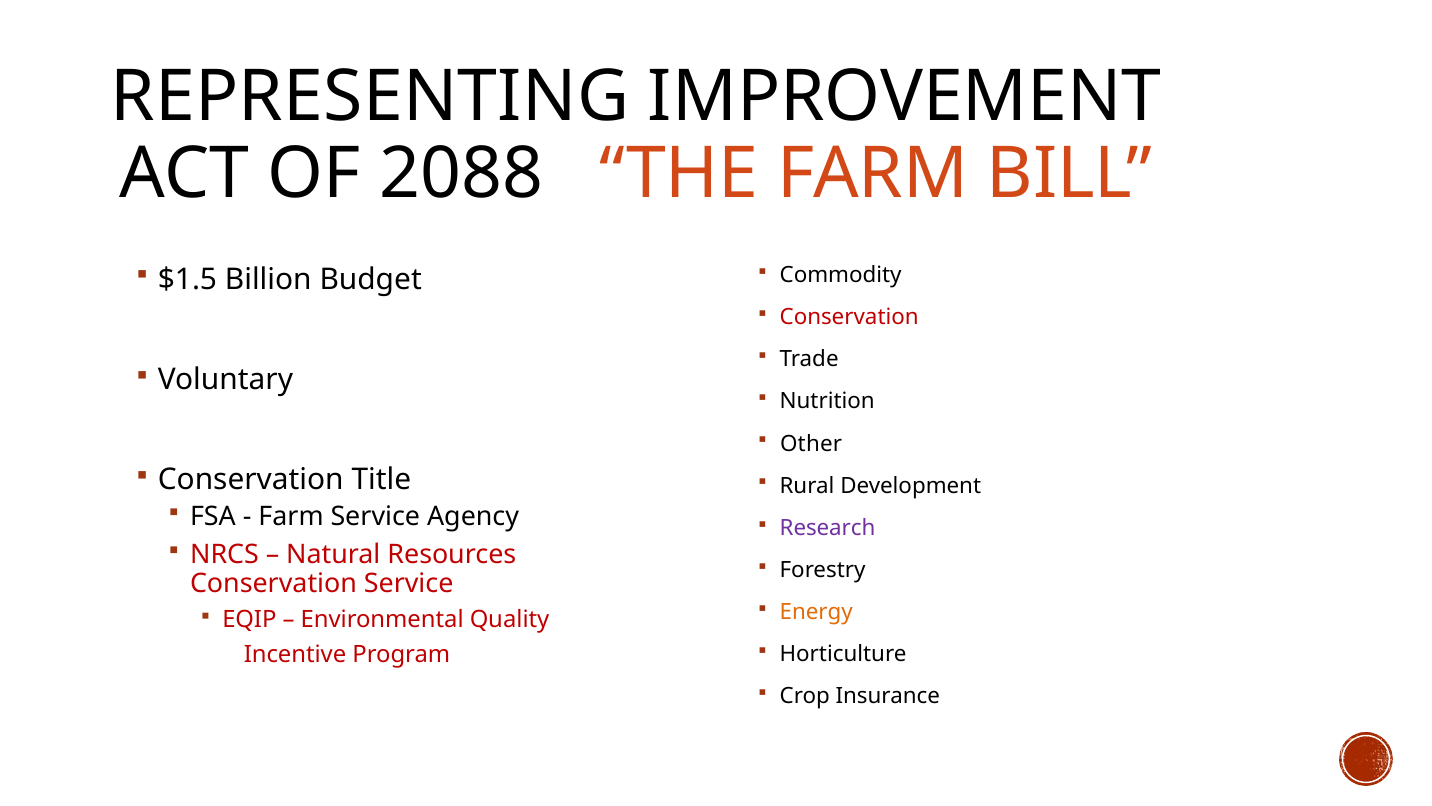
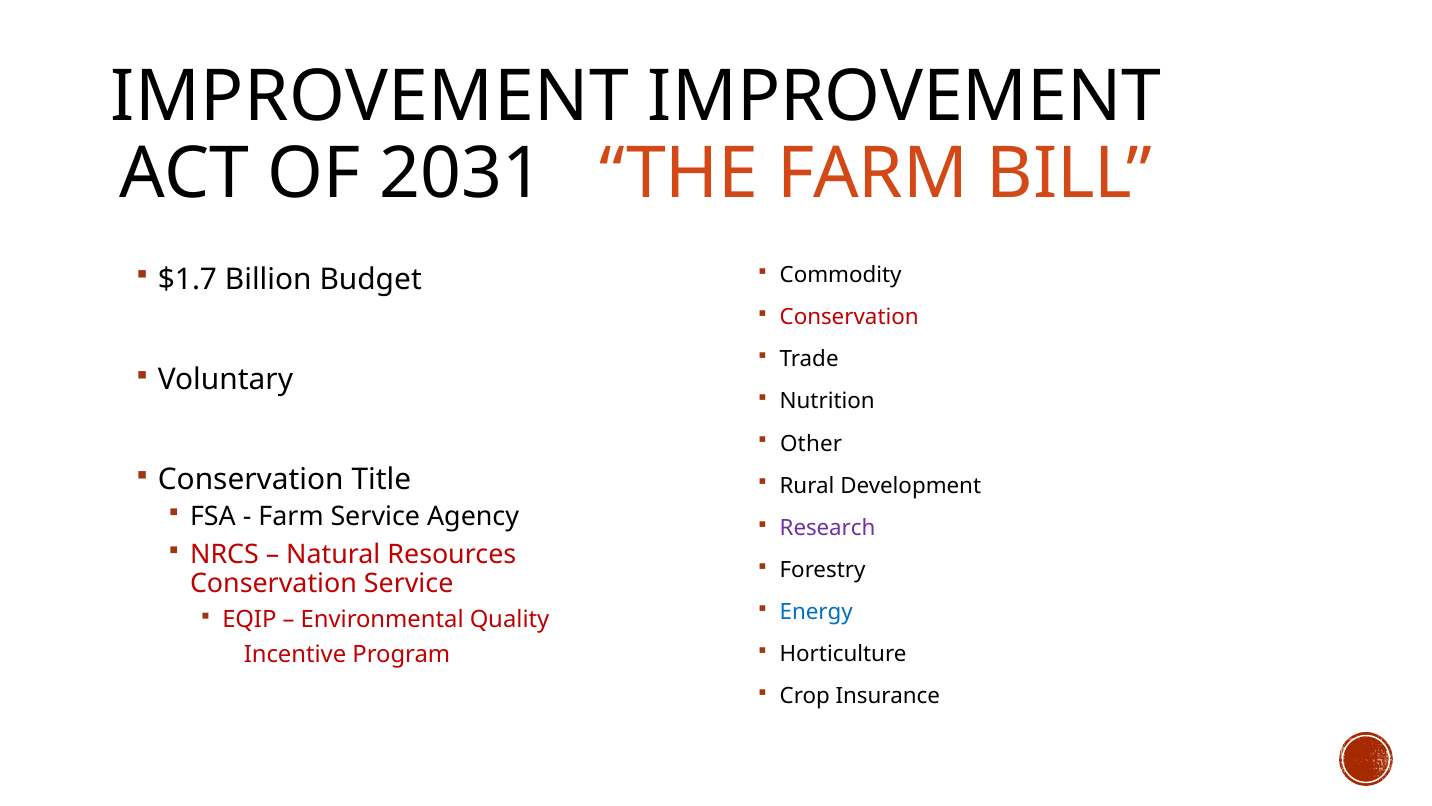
REPRESENTING at (370, 97): REPRESENTING -> IMPROVEMENT
2088: 2088 -> 2031
$1.5: $1.5 -> $1.7
Energy colour: orange -> blue
